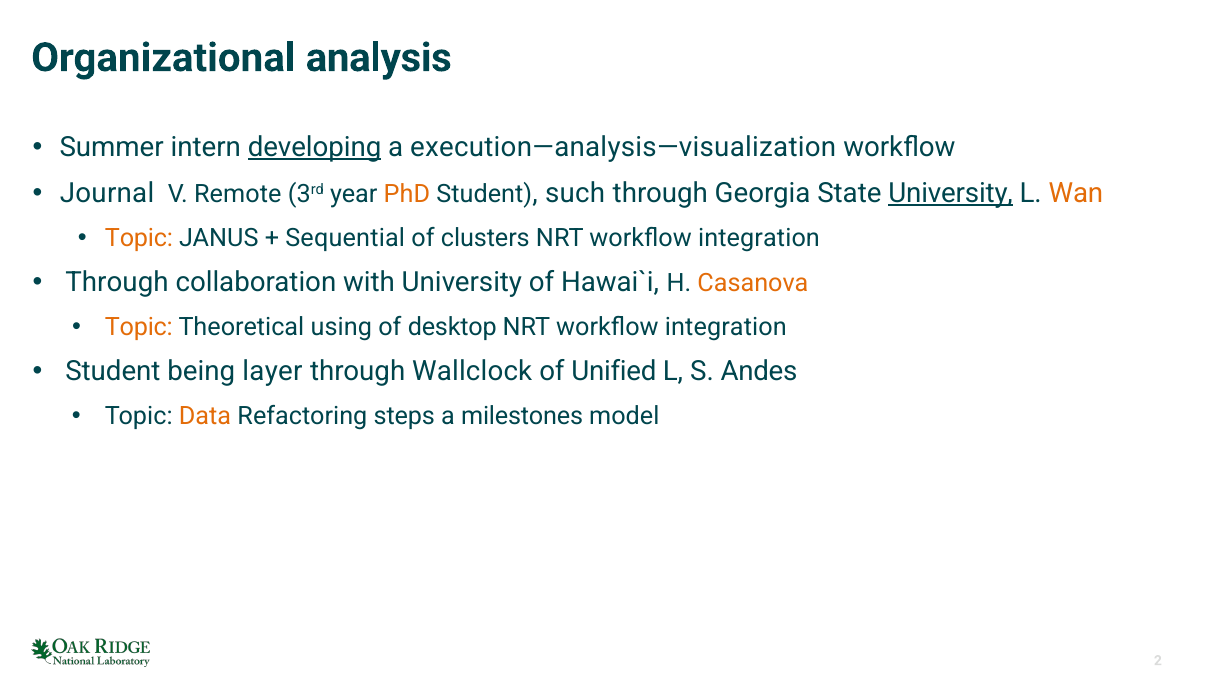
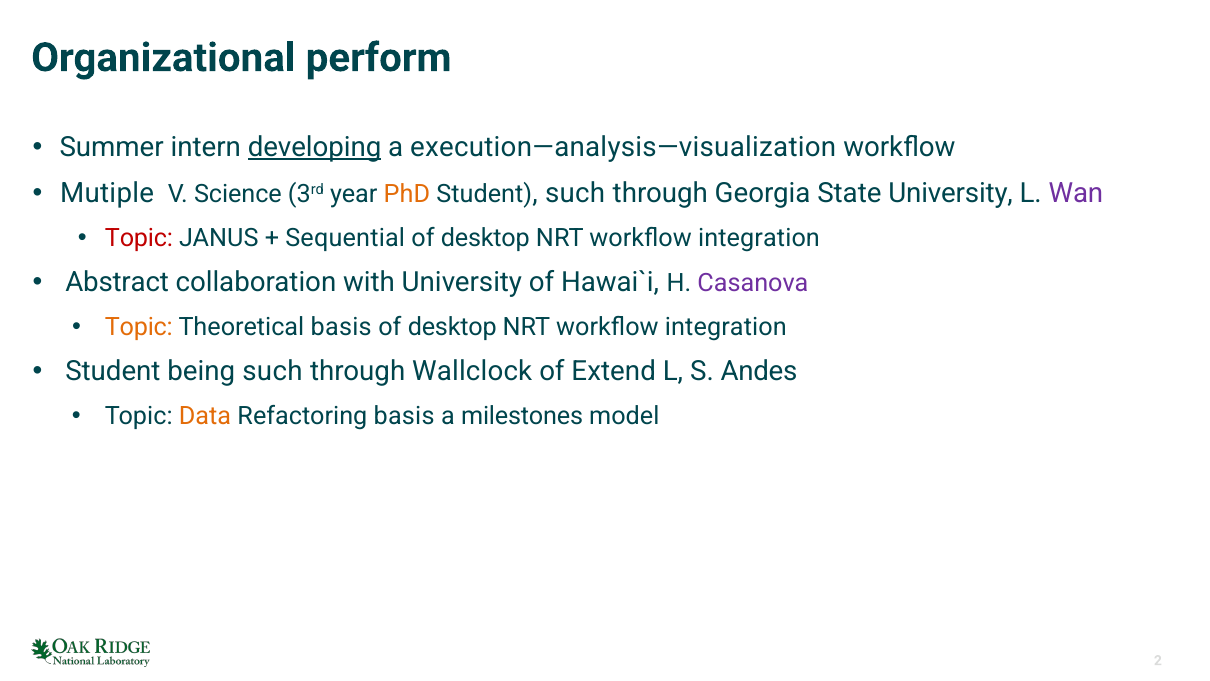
analysis: analysis -> perform
Journal: Journal -> Mutiple
Remote: Remote -> Science
University at (951, 193) underline: present -> none
Wan colour: orange -> purple
Topic at (139, 238) colour: orange -> red
clusters at (485, 238): clusters -> desktop
Through at (117, 282): Through -> Abstract
Casanova colour: orange -> purple
Theoretical using: using -> basis
being layer: layer -> such
Unified: Unified -> Extend
Refactoring steps: steps -> basis
